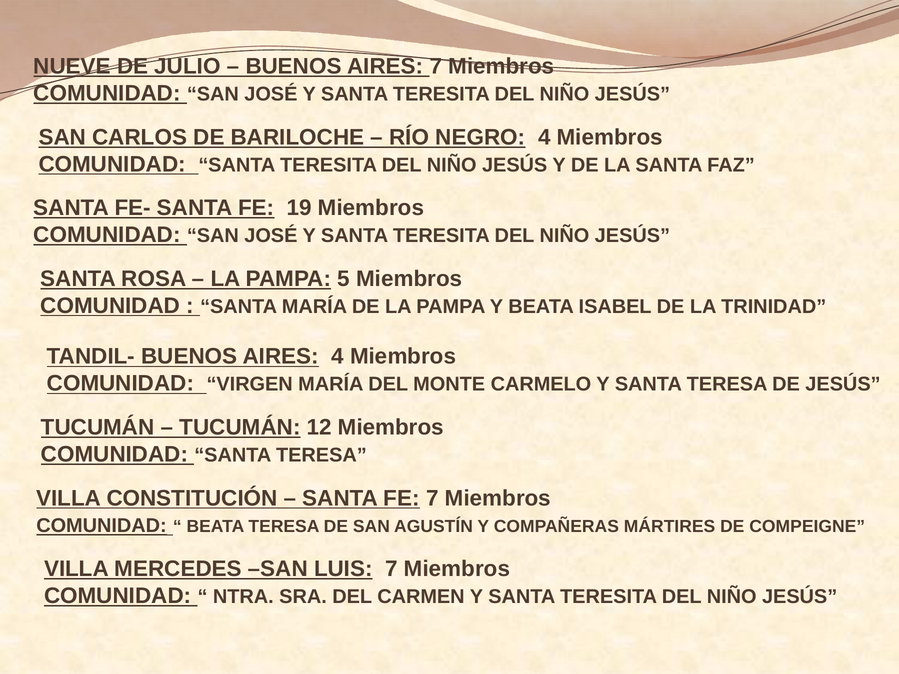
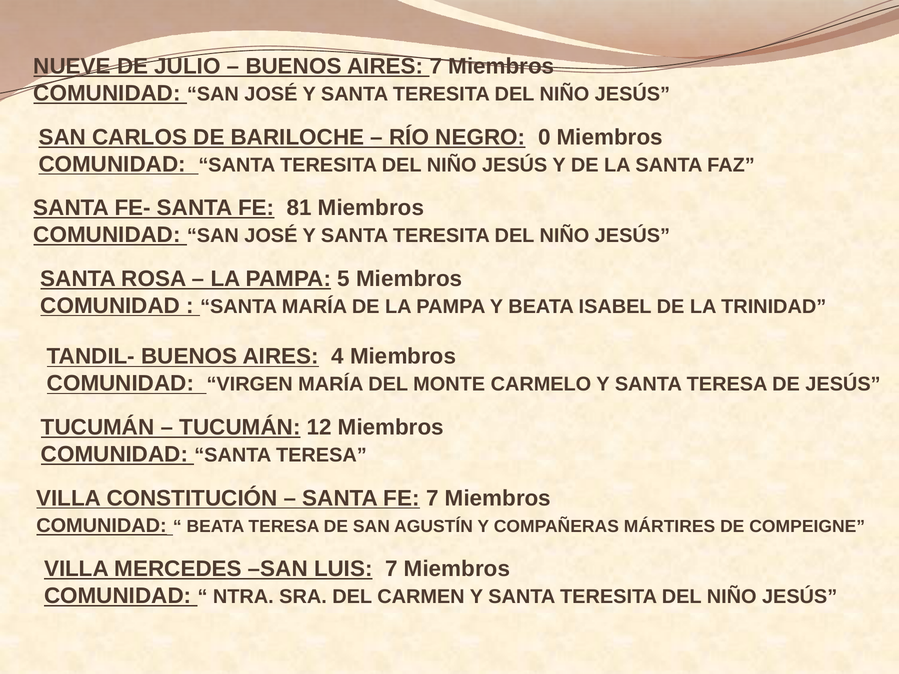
NEGRO 4: 4 -> 0
19: 19 -> 81
